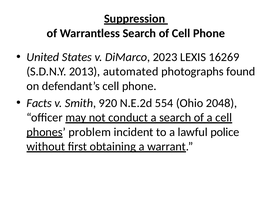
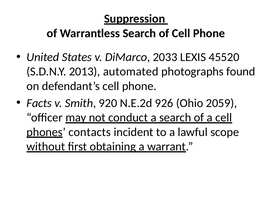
2023: 2023 -> 2033
16269: 16269 -> 45520
554: 554 -> 926
2048: 2048 -> 2059
problem: problem -> contacts
police: police -> scope
